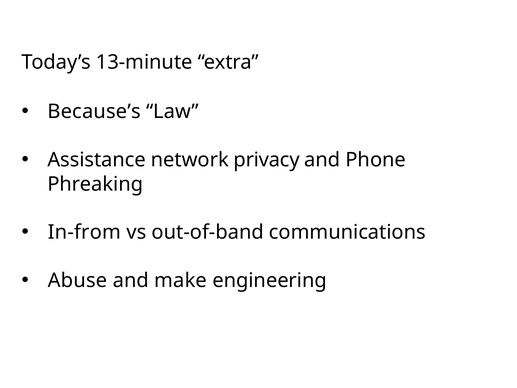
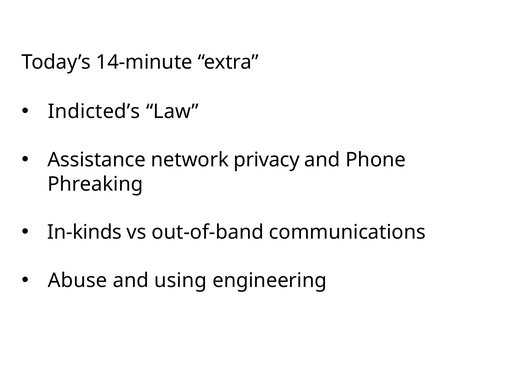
13-minute: 13-minute -> 14-minute
Because’s: Because’s -> Indicted’s
In-from: In-from -> In-kinds
make: make -> using
